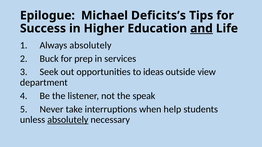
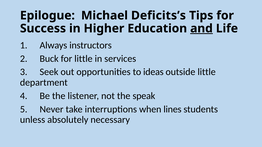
Always absolutely: absolutely -> instructors
for prep: prep -> little
outside view: view -> little
help: help -> lines
absolutely at (68, 120) underline: present -> none
